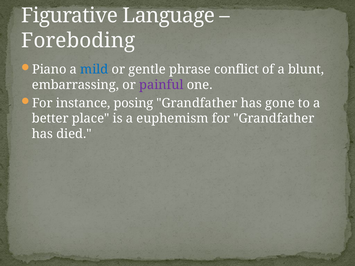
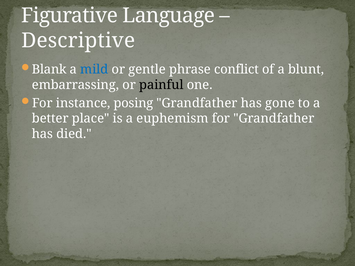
Foreboding: Foreboding -> Descriptive
Piano: Piano -> Blank
painful colour: purple -> black
